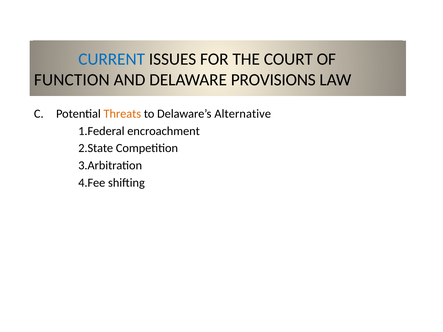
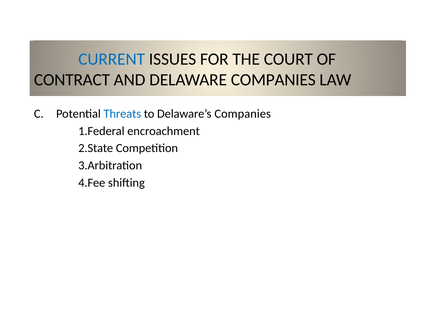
FUNCTION: FUNCTION -> CONTRACT
DELAWARE PROVISIONS: PROVISIONS -> COMPANIES
Threats colour: orange -> blue
Delaware’s Alternative: Alternative -> Companies
